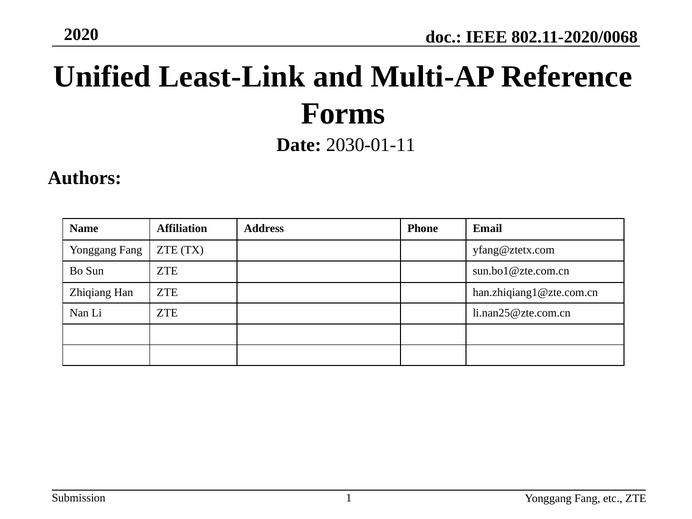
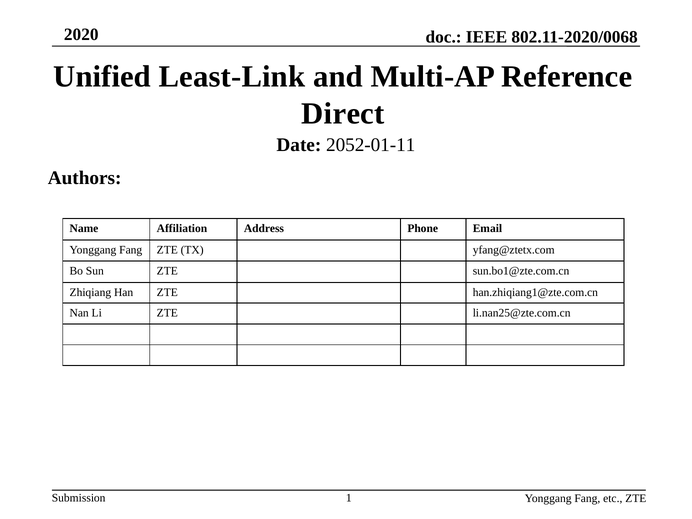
Forms: Forms -> Direct
2030-01-11: 2030-01-11 -> 2052-01-11
